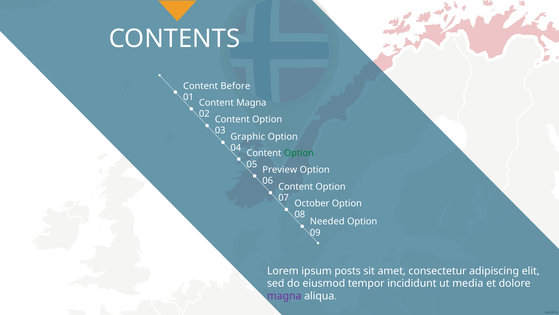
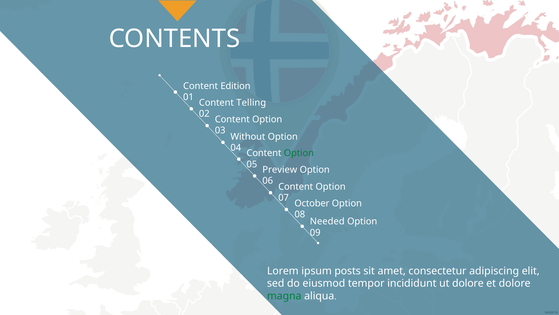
Before: Before -> Edition
Content Magna: Magna -> Telling
Graphic: Graphic -> Without
ut media: media -> dolore
magna at (284, 296) colour: purple -> green
